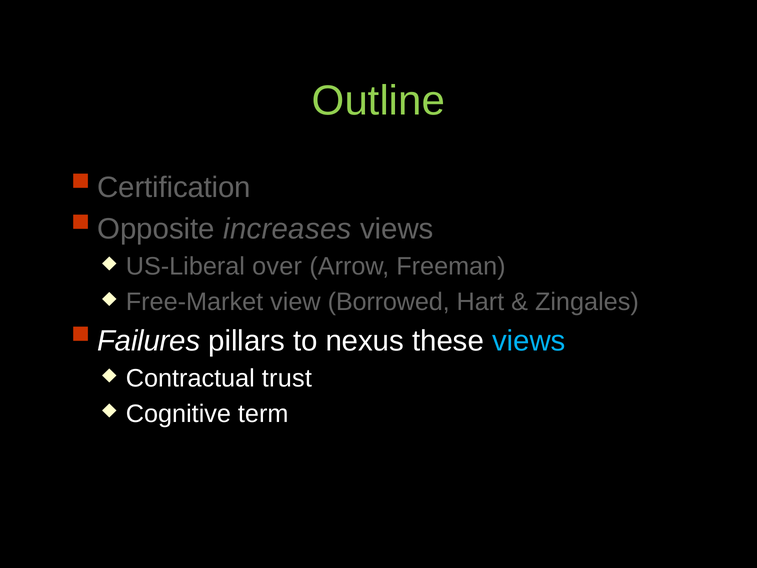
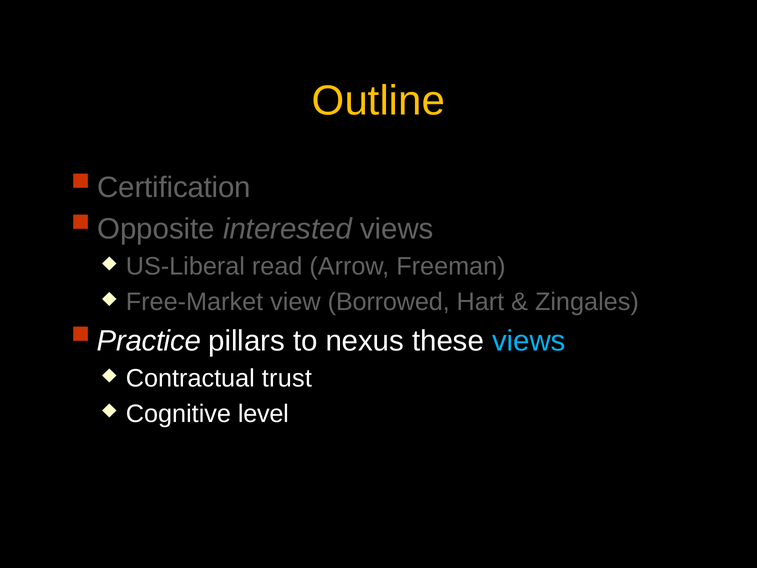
Outline colour: light green -> yellow
increases: increases -> interested
over: over -> read
Failures: Failures -> Practice
term: term -> level
